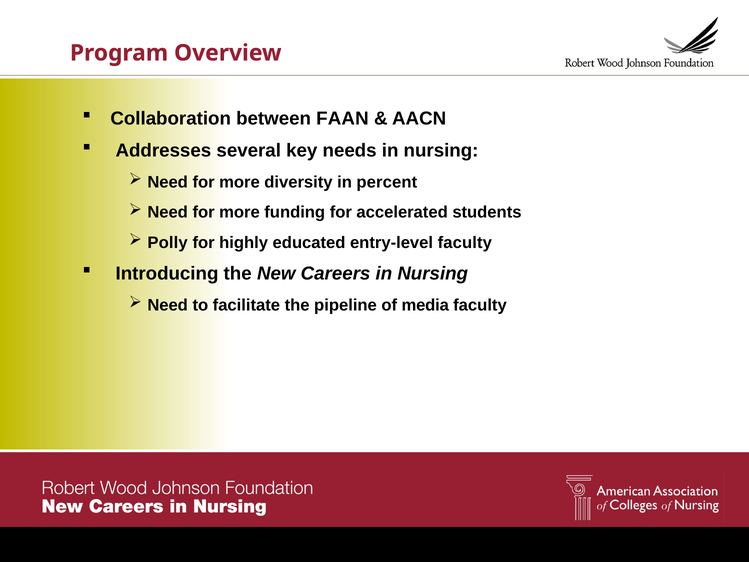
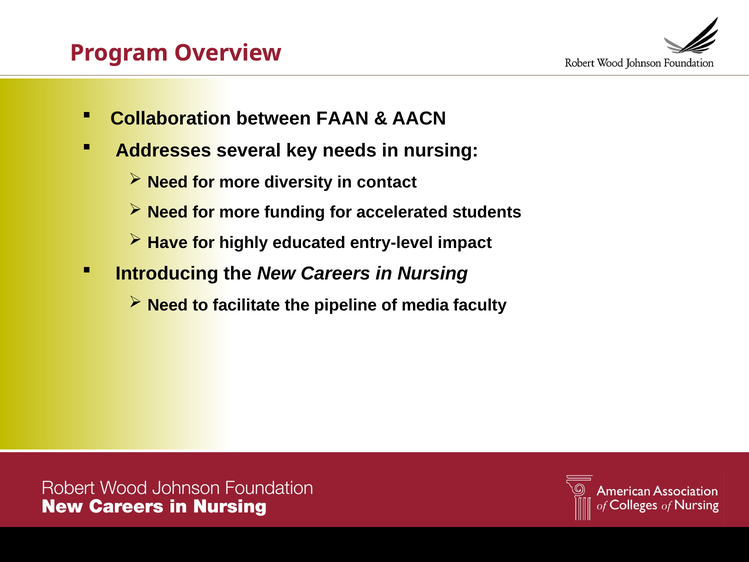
percent: percent -> contact
Polly: Polly -> Have
entry-level faculty: faculty -> impact
